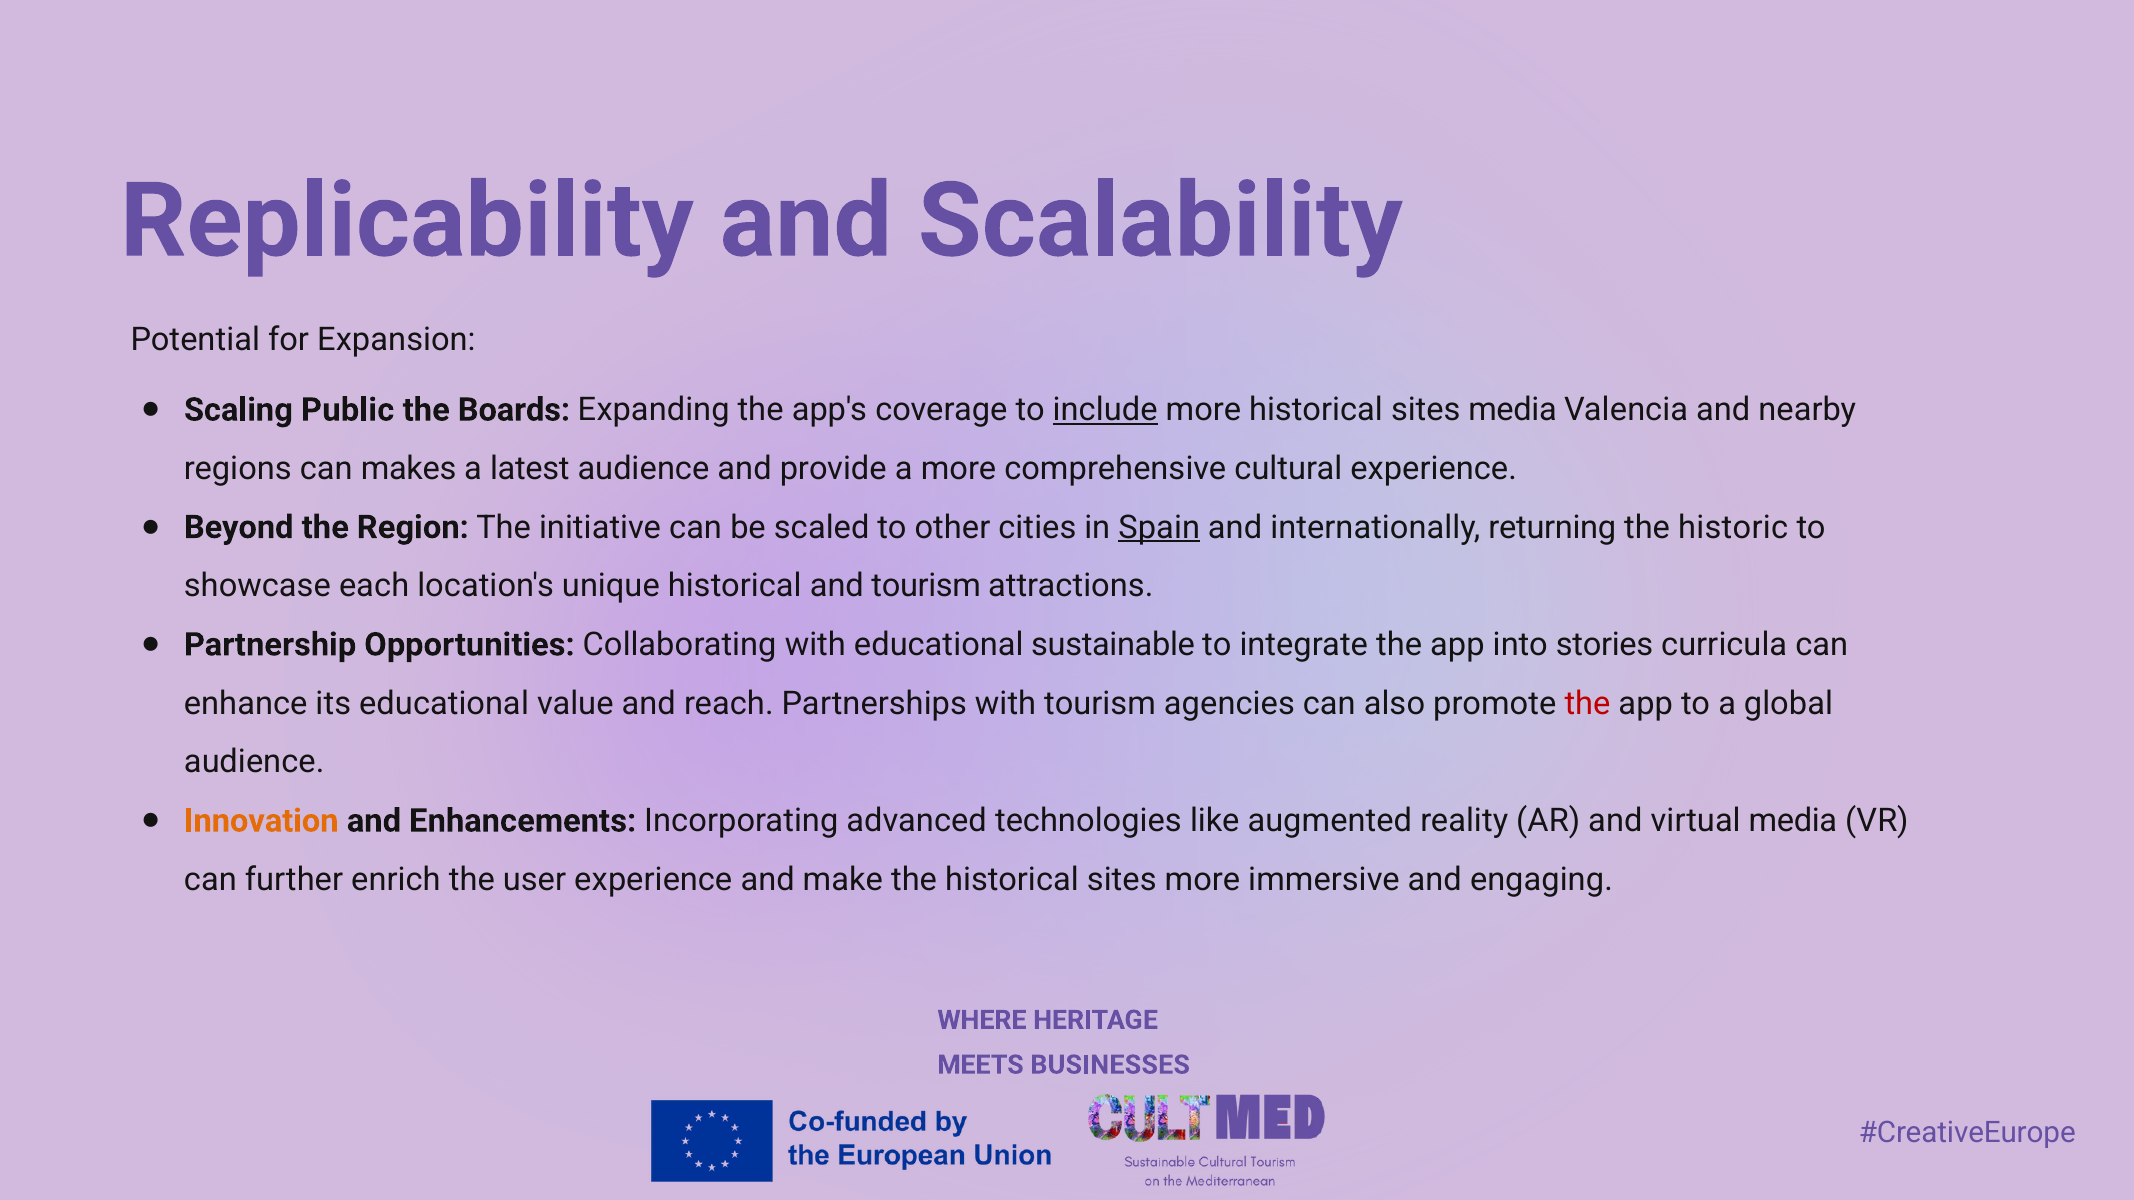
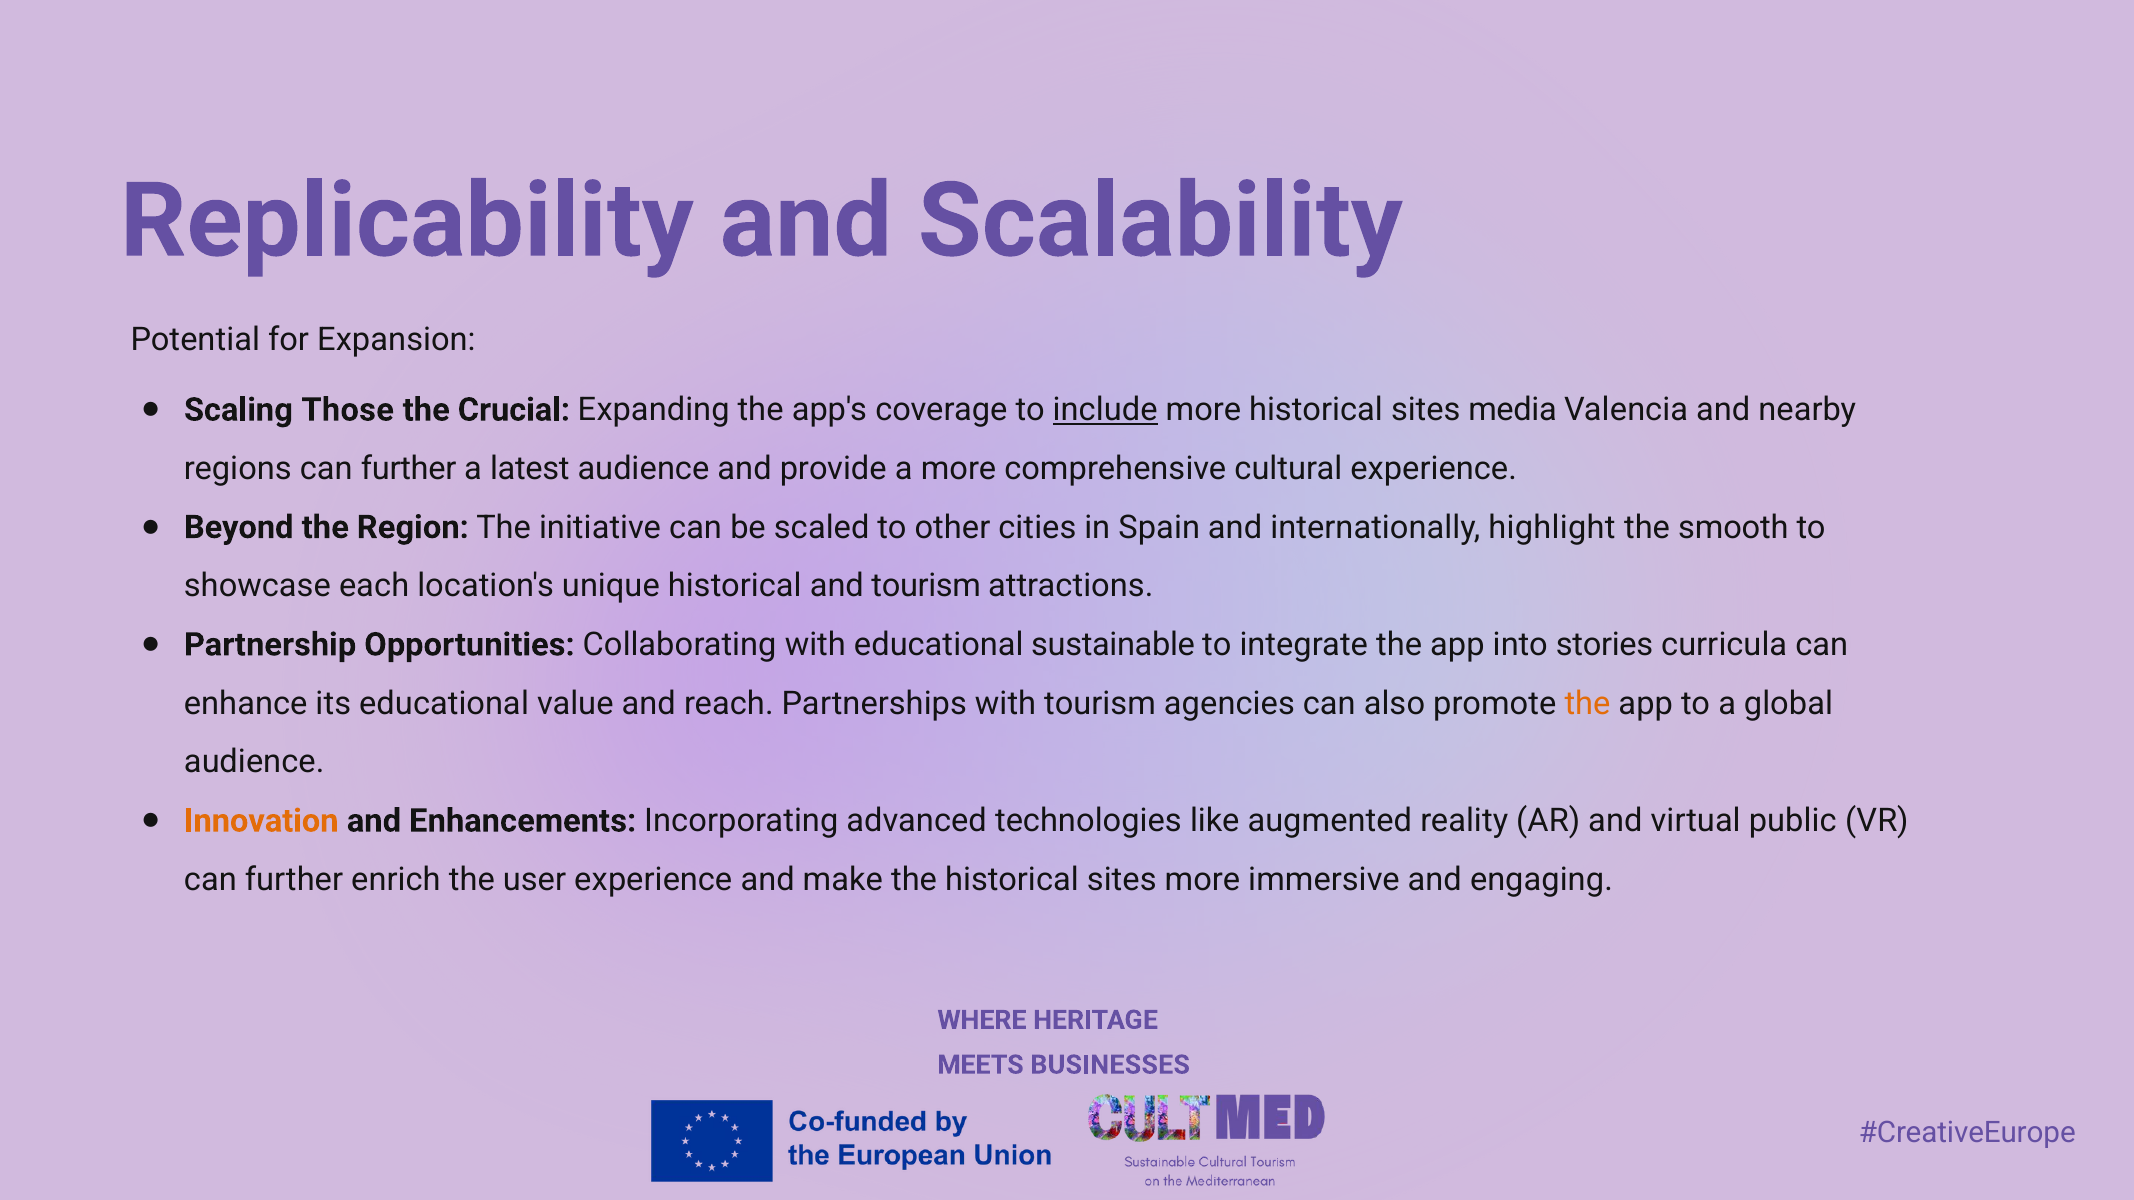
Public: Public -> Those
Boards: Boards -> Crucial
regions can makes: makes -> further
Spain underline: present -> none
returning: returning -> highlight
historic: historic -> smooth
the at (1587, 704) colour: red -> orange
virtual media: media -> public
